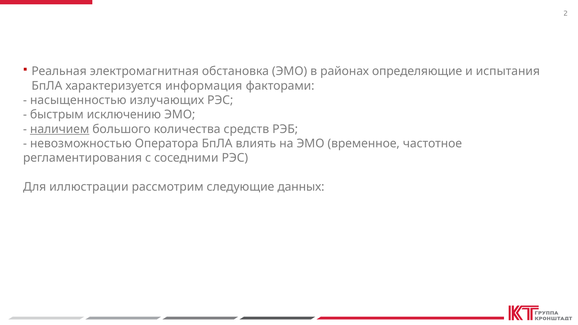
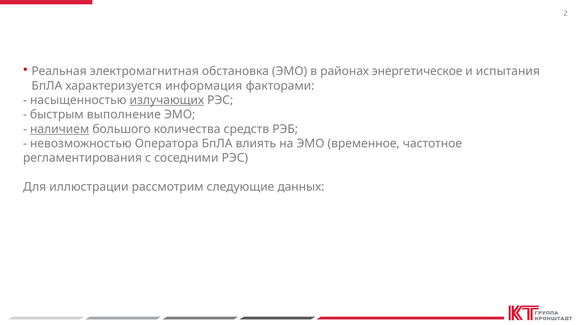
определяющие: определяющие -> энергетическое
излучающих underline: none -> present
исключению: исключению -> выполнение
